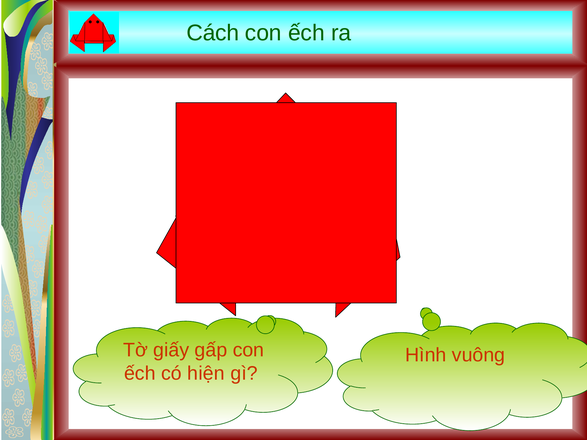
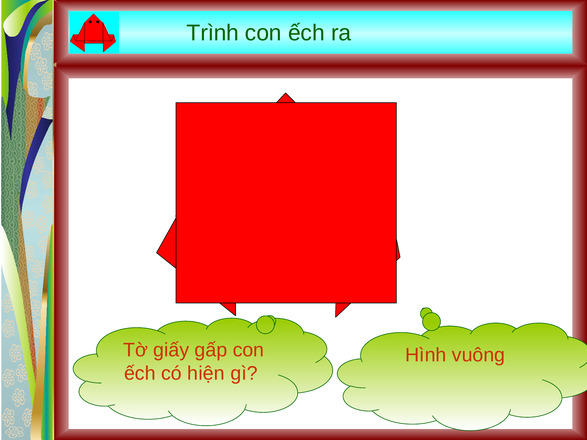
Cách: Cách -> Trình
